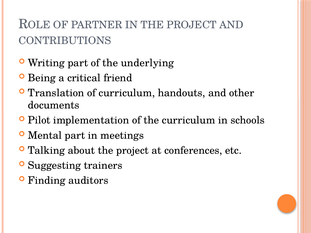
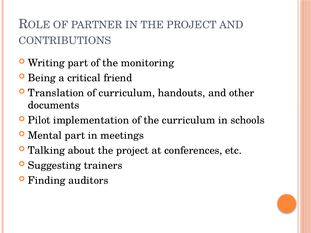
underlying: underlying -> monitoring
